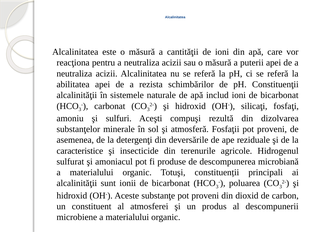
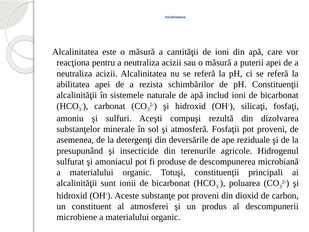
caracteristice: caracteristice -> presupunând
